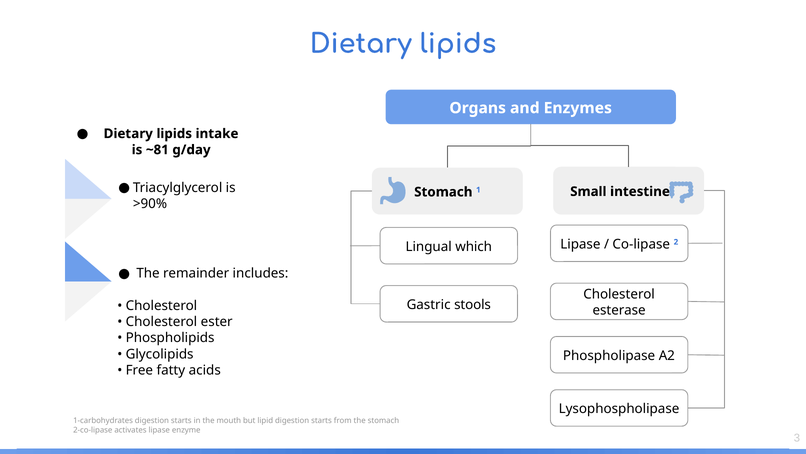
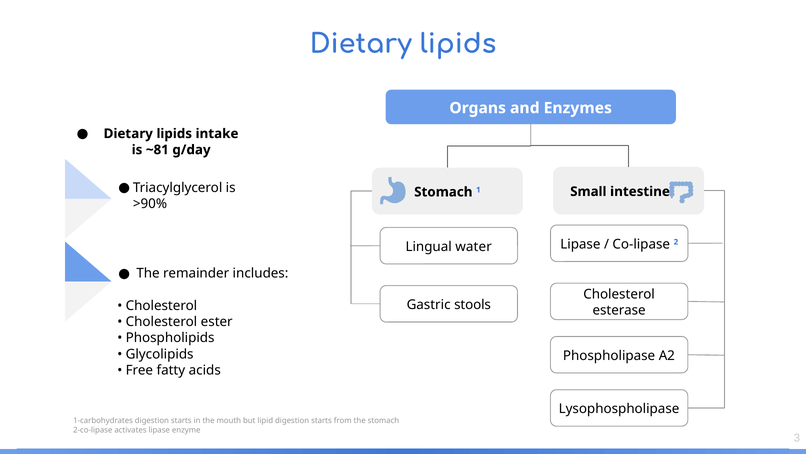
which: which -> water
